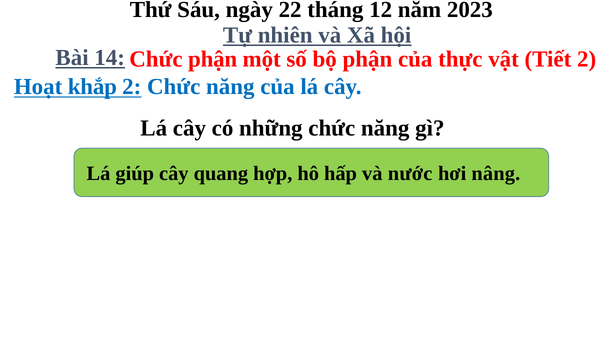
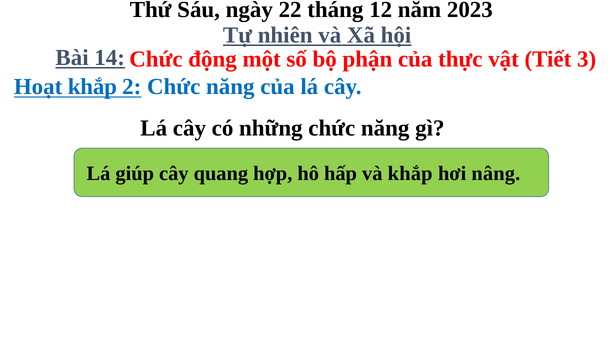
Chức phận: phận -> động
Tiết 2: 2 -> 3
và nước: nước -> khắp
